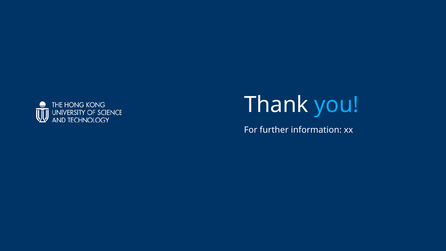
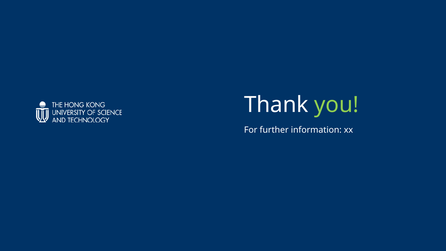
you colour: light blue -> light green
